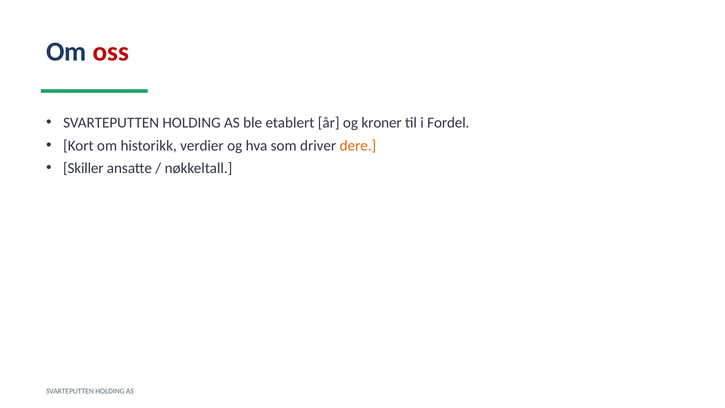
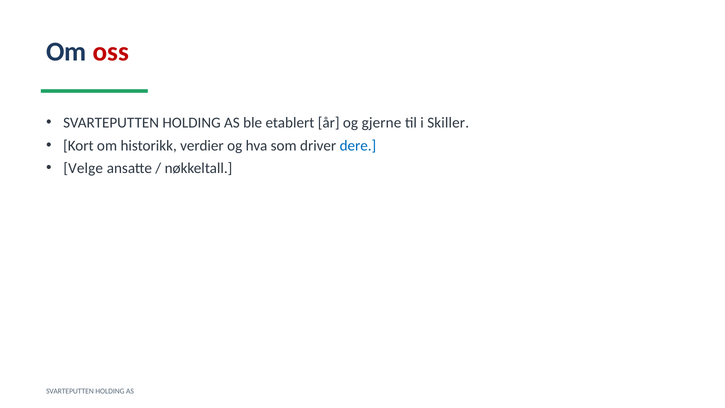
kroner: kroner -> gjerne
Fordel: Fordel -> Skiller
dere colour: orange -> blue
Skiller: Skiller -> Velge
